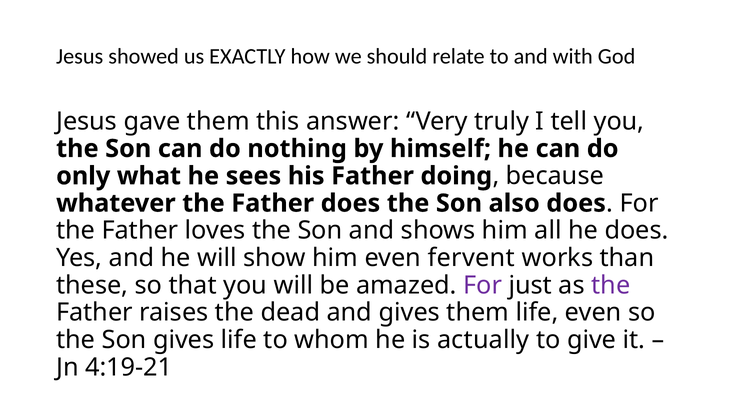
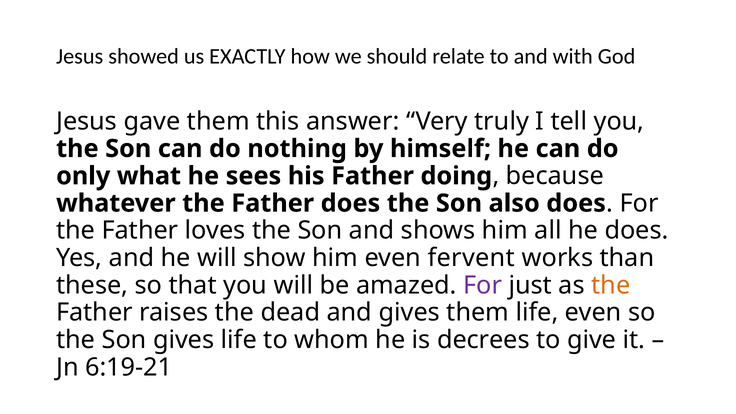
the at (611, 285) colour: purple -> orange
actually: actually -> decrees
4:19-21: 4:19-21 -> 6:19-21
